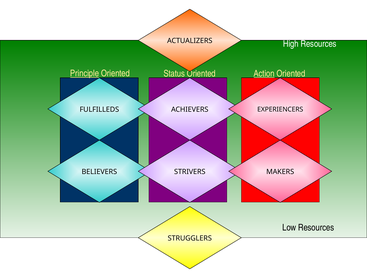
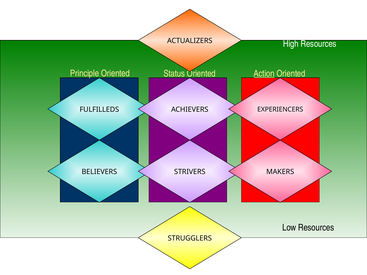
Principle underline: present -> none
